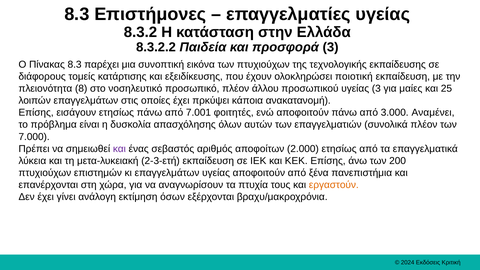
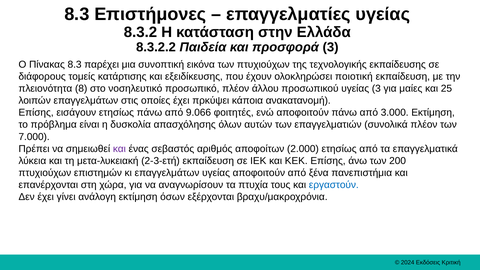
7.001: 7.001 -> 9.066
3.000 Αναμένει: Αναμένει -> Εκτίμηση
εργαστούν colour: orange -> blue
